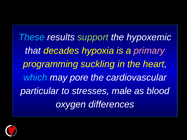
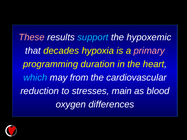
These colour: light blue -> pink
support colour: light green -> light blue
suckling: suckling -> duration
pore: pore -> from
particular: particular -> reduction
male: male -> main
